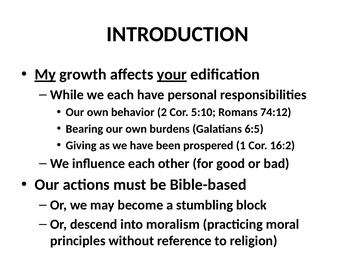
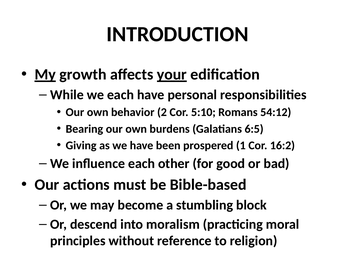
74:12: 74:12 -> 54:12
